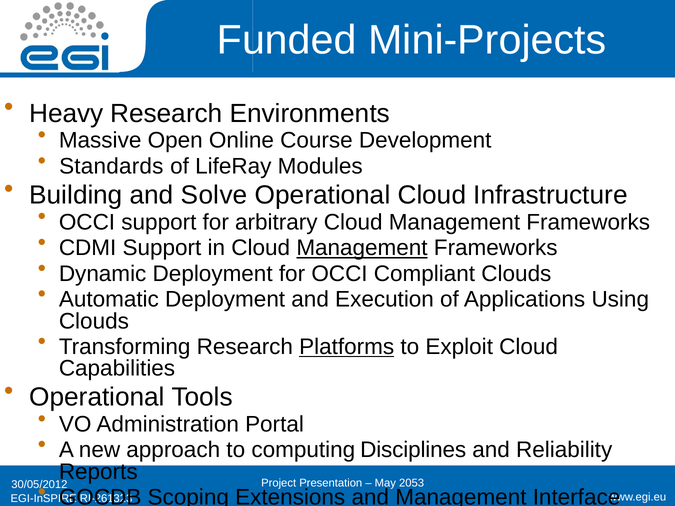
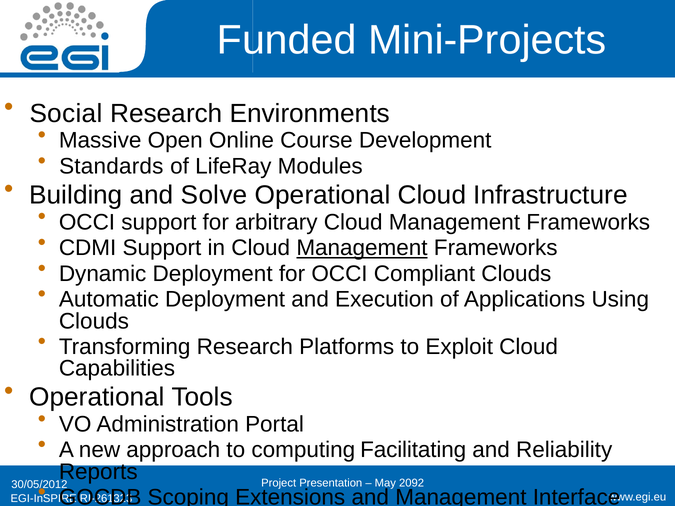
Heavy: Heavy -> Social
Platforms underline: present -> none
Disciplines: Disciplines -> Facilitating
2053: 2053 -> 2092
